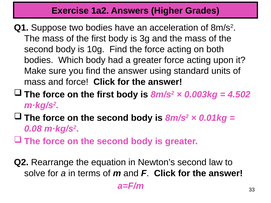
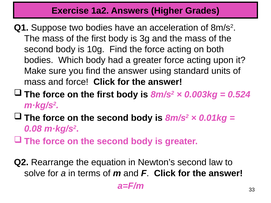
4.502: 4.502 -> 0.524
